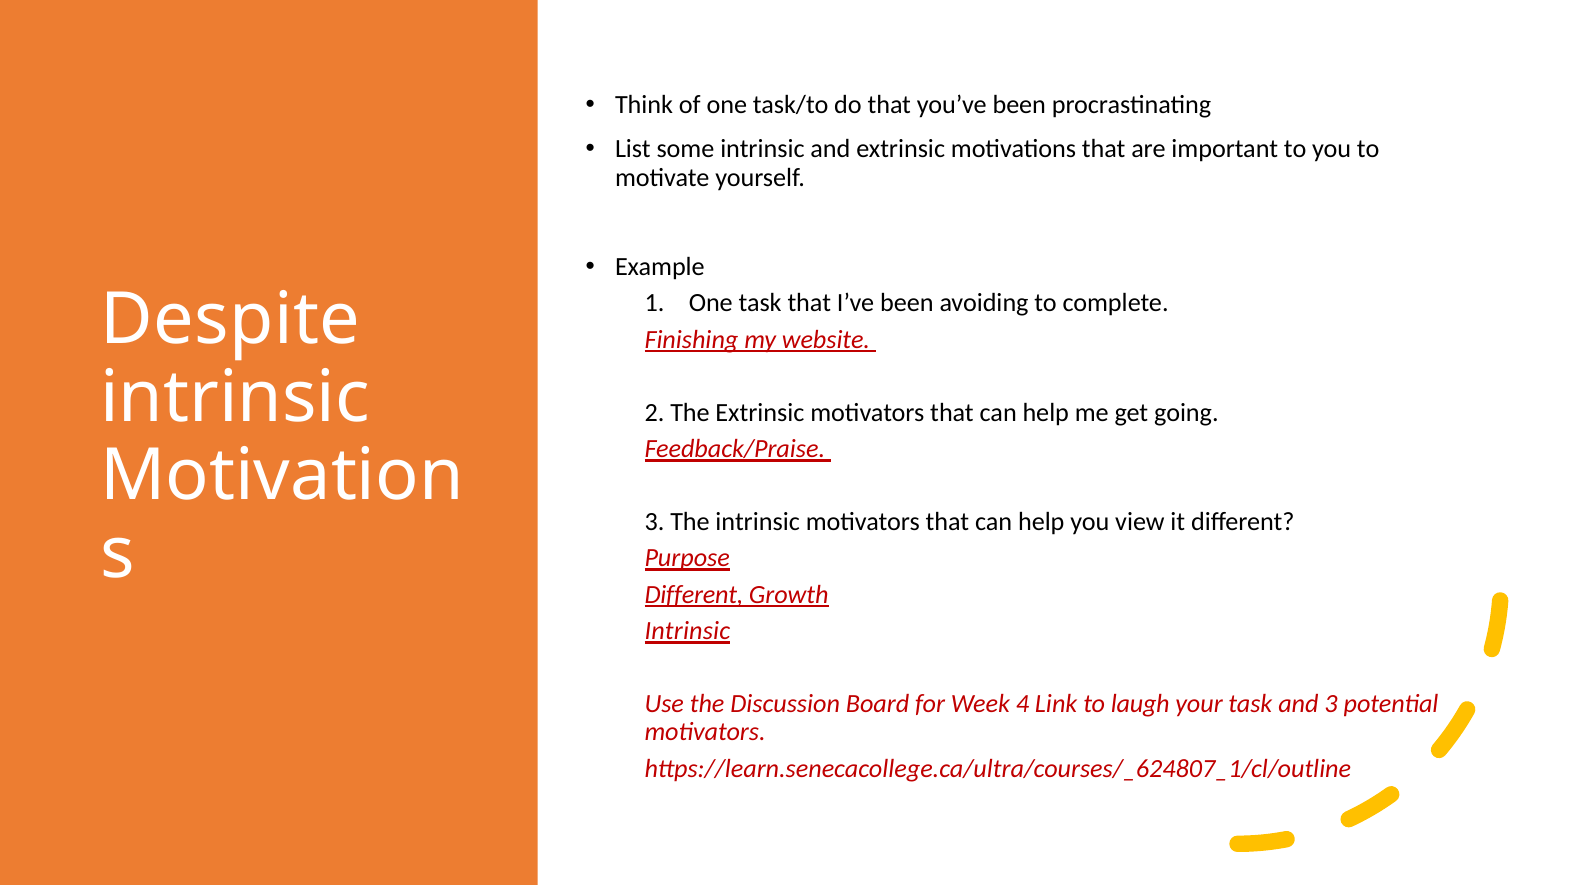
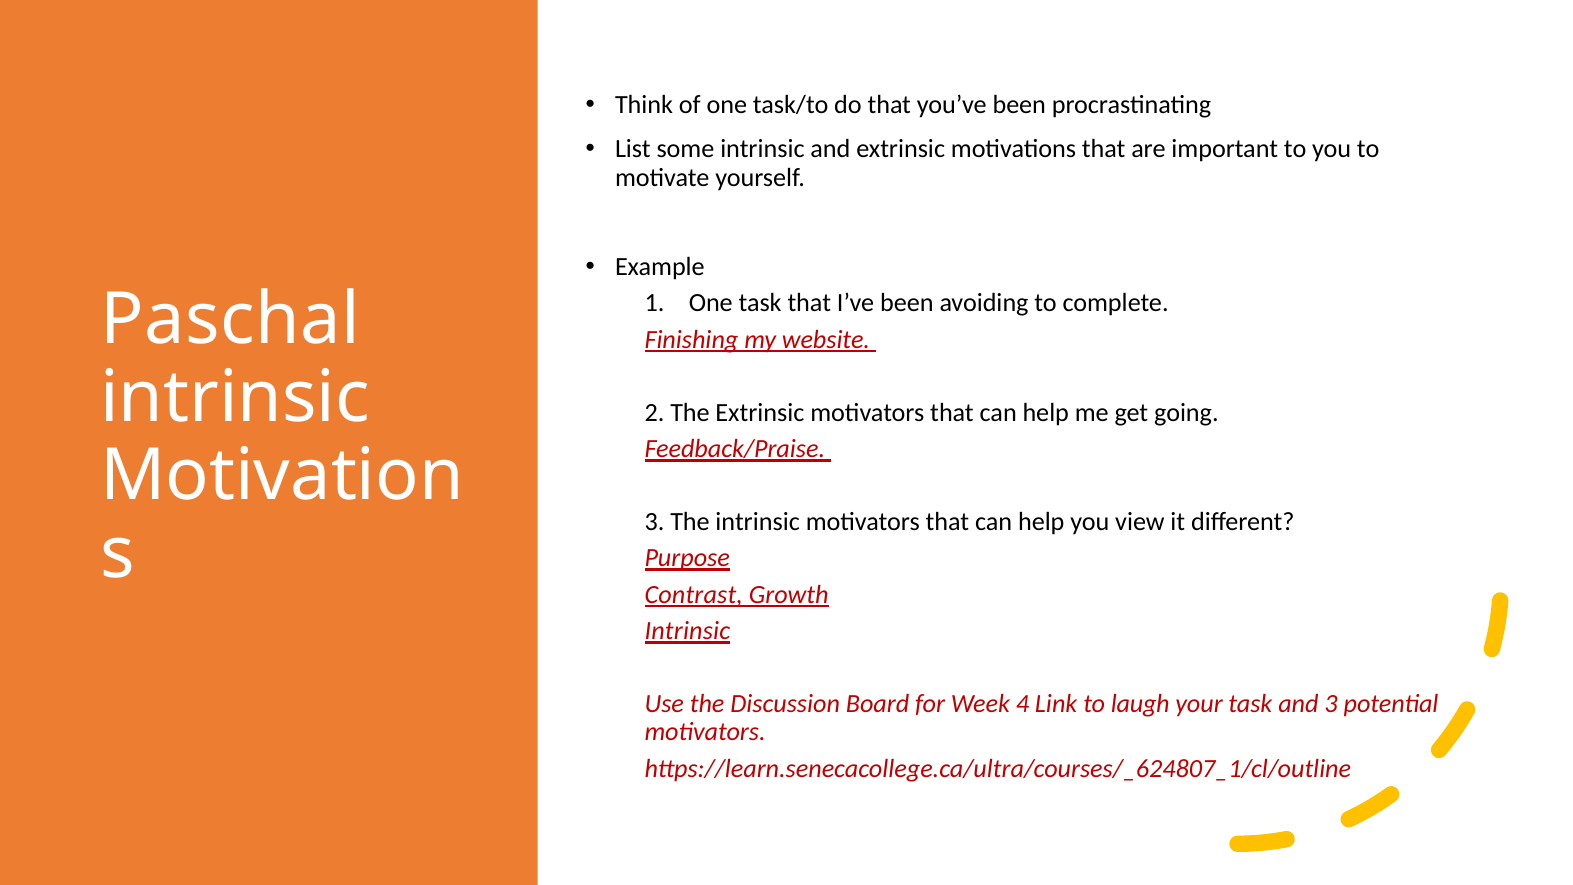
Despite: Despite -> Paschal
Different at (694, 594): Different -> Contrast
